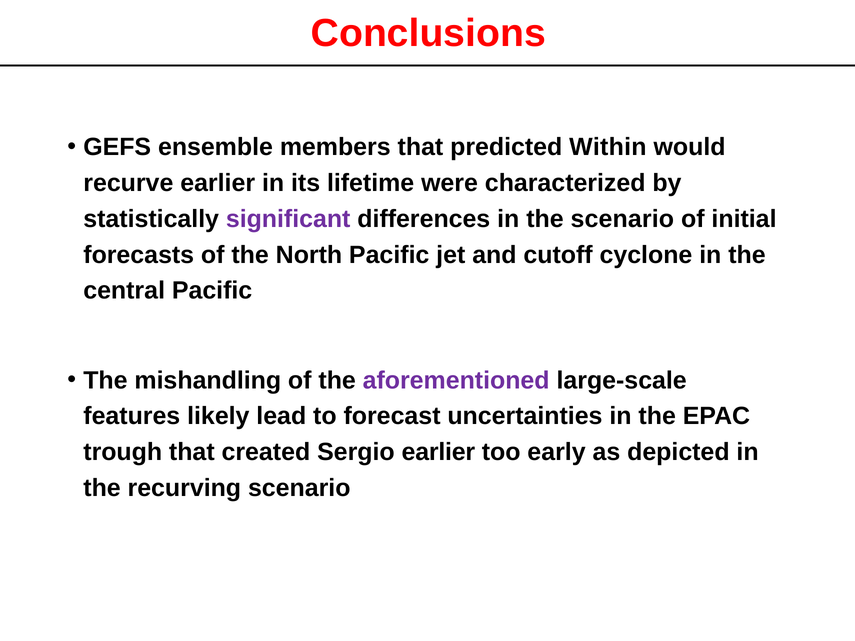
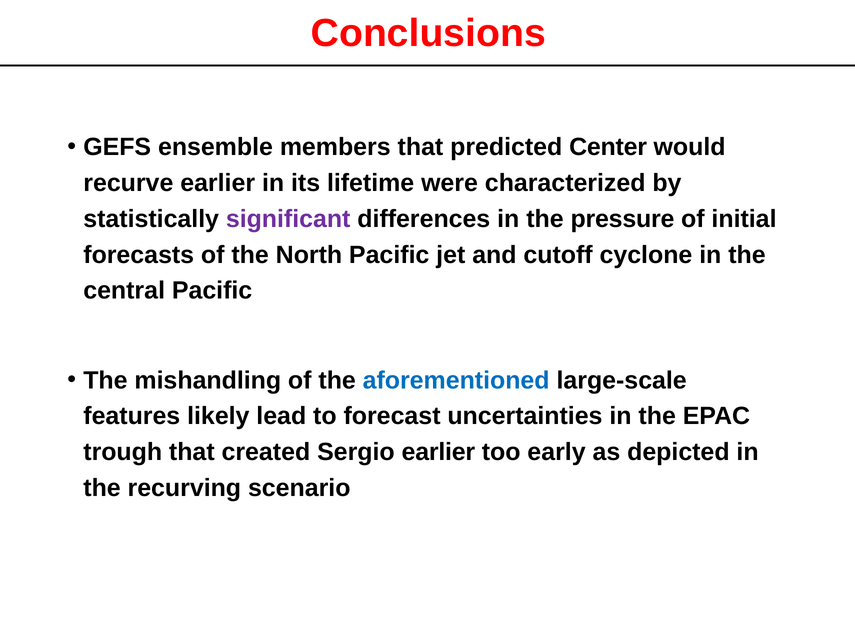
Within: Within -> Center
the scenario: scenario -> pressure
aforementioned colour: purple -> blue
